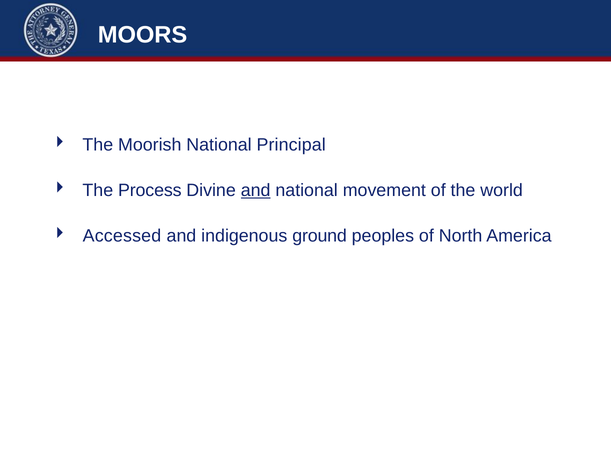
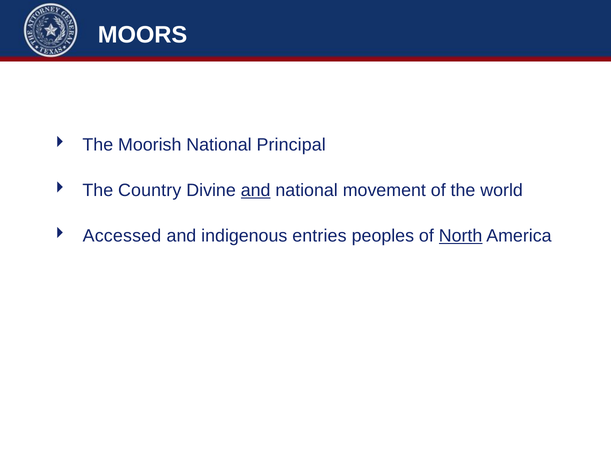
Process: Process -> Country
ground: ground -> entries
North underline: none -> present
